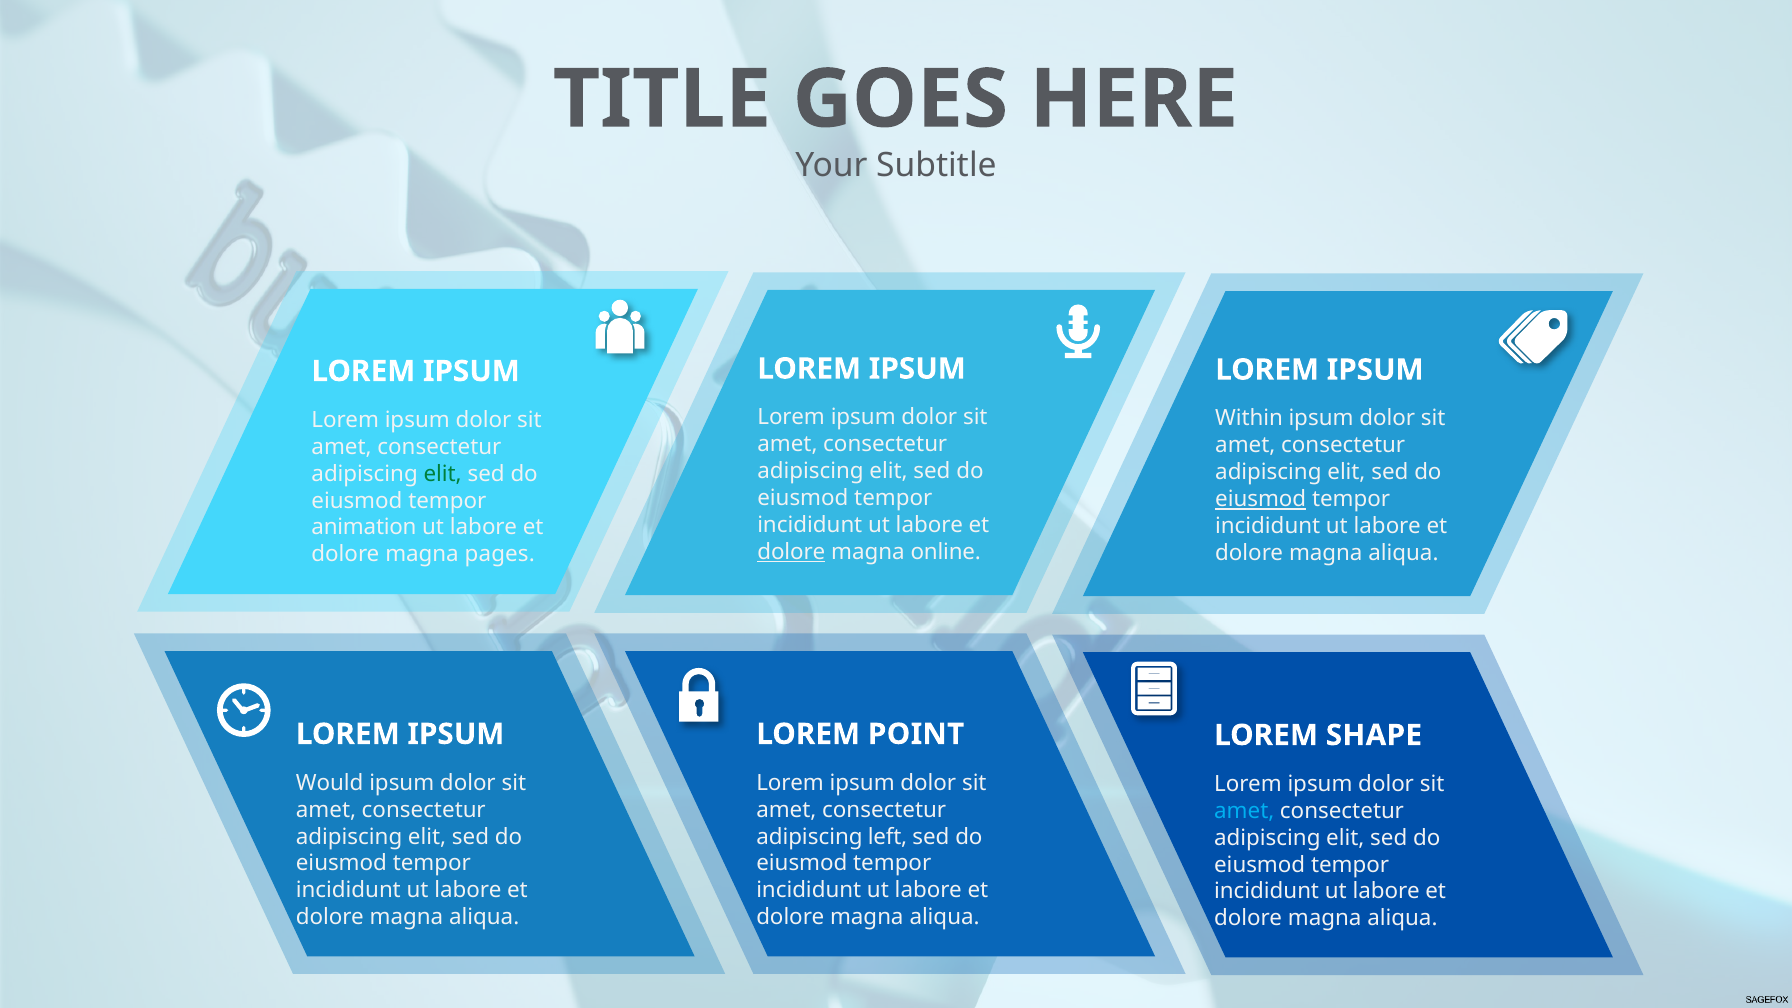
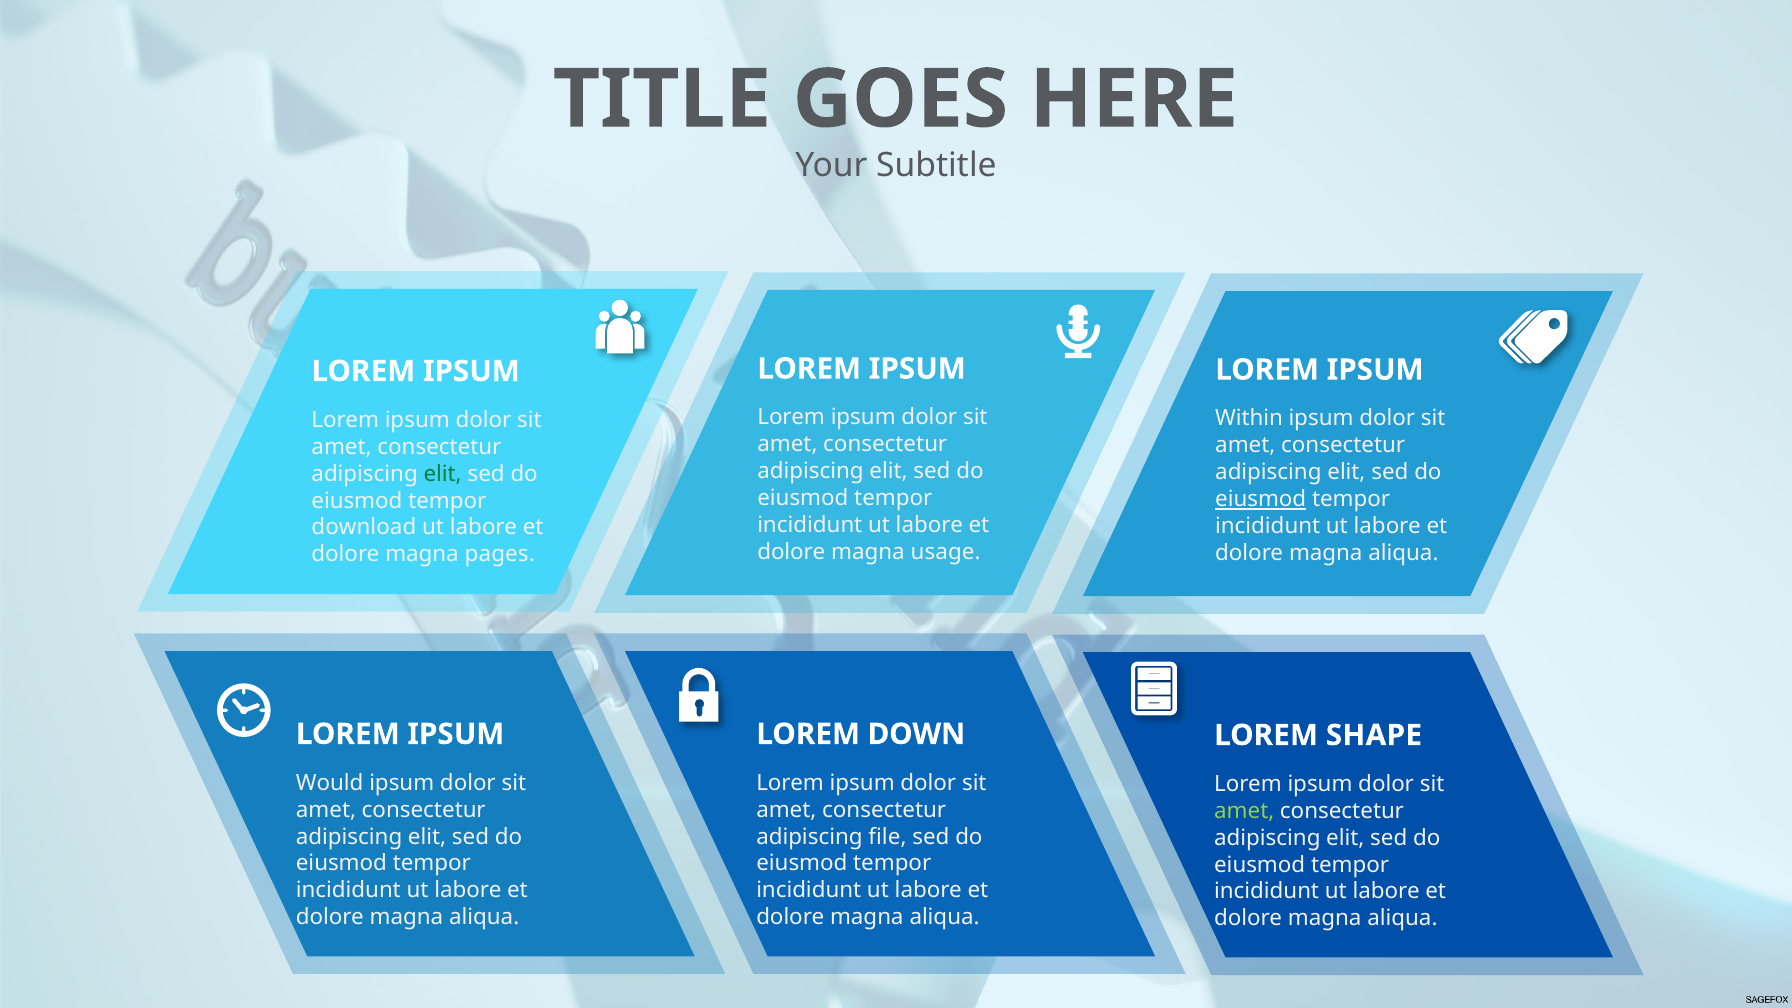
animation: animation -> download
dolore at (791, 552) underline: present -> none
online: online -> usage
POINT: POINT -> DOWN
amet at (1244, 811) colour: light blue -> light green
left: left -> file
